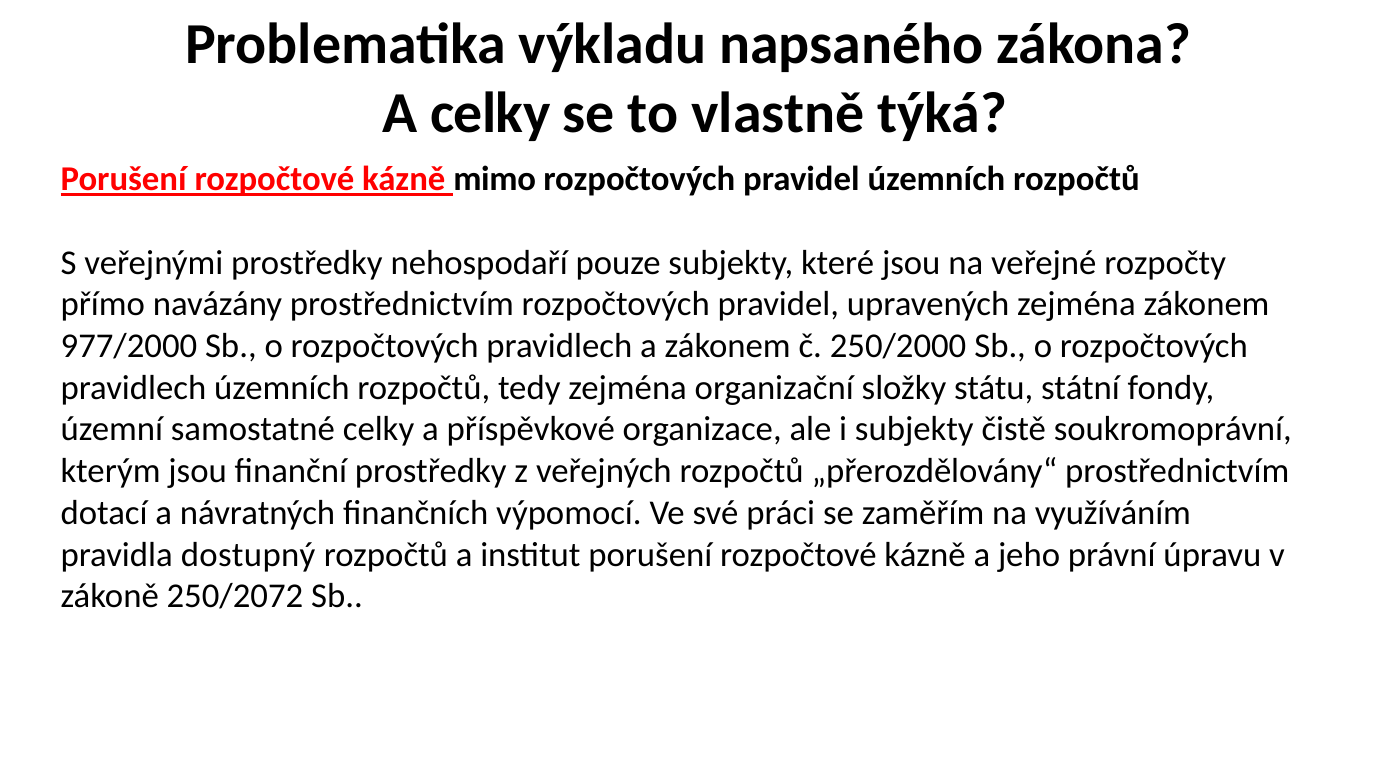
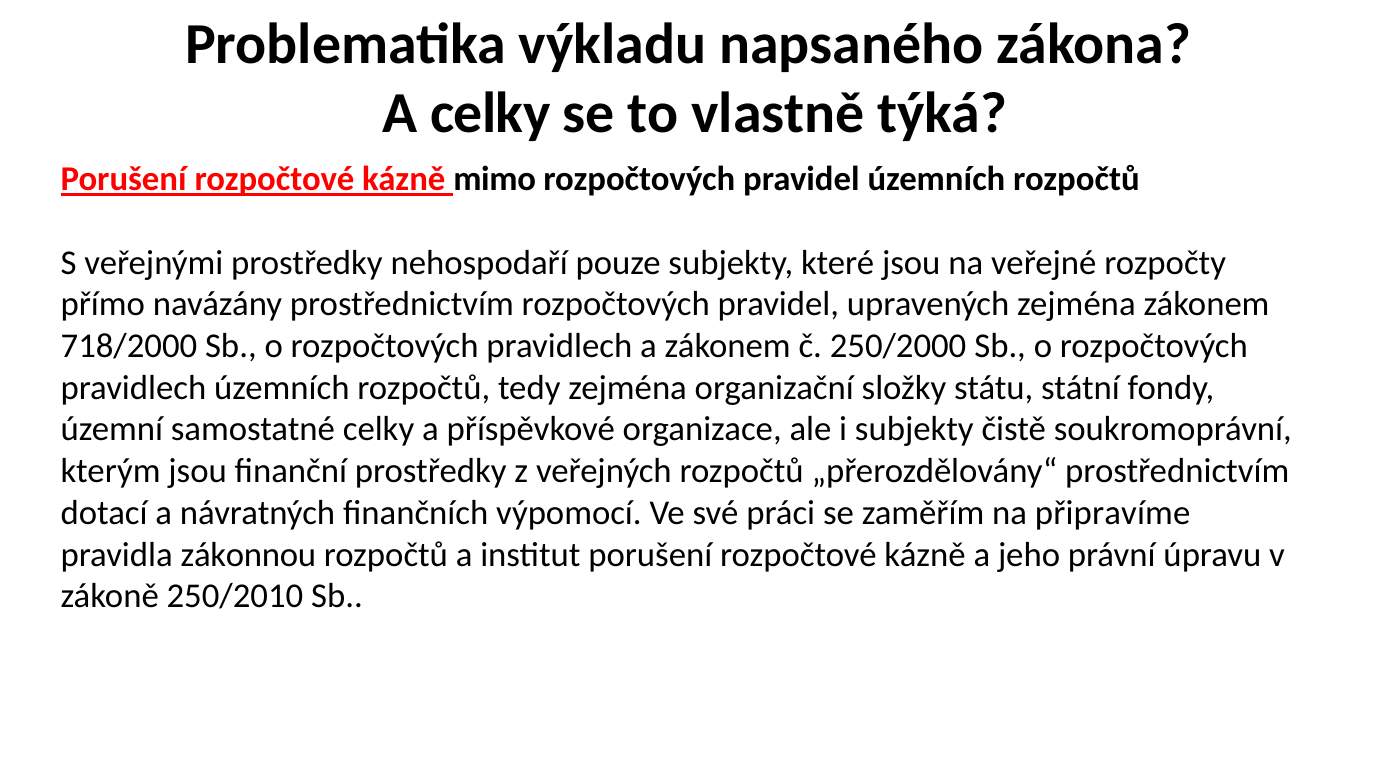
977/2000: 977/2000 -> 718/2000
využíváním: využíváním -> připravíme
dostupný: dostupný -> zákonnou
250/2072: 250/2072 -> 250/2010
